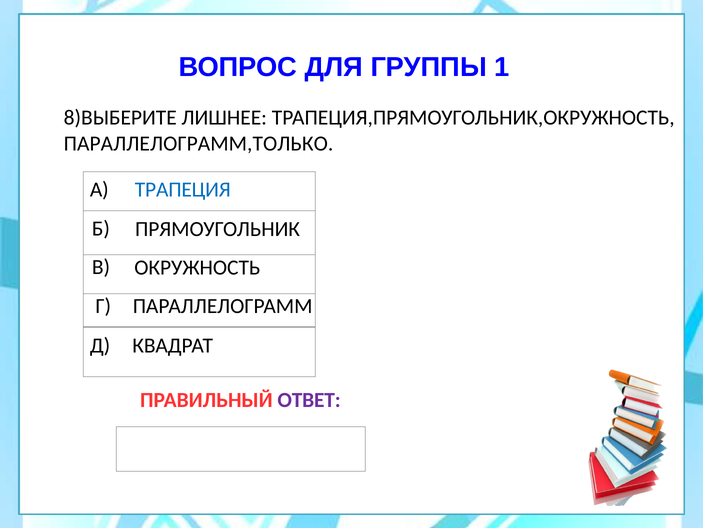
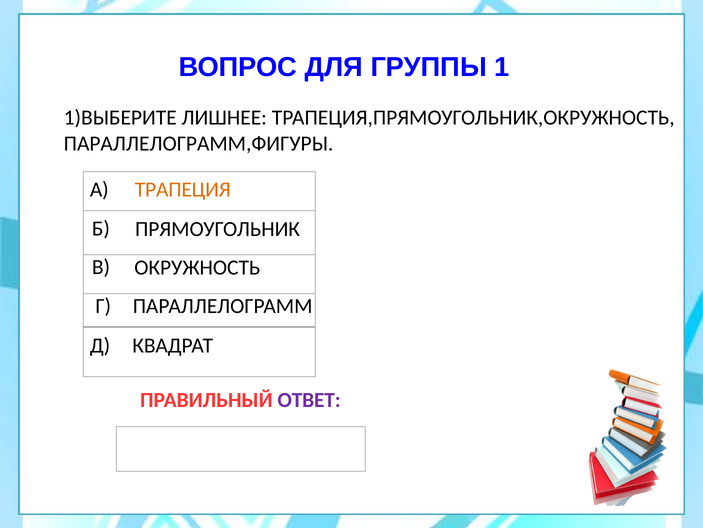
8)ВЫБЕРИТЕ: 8)ВЫБЕРИТЕ -> 1)ВЫБЕРИТЕ
ПАРАЛЛЕЛОГРАММ,ТОЛЬКО: ПАРАЛЛЕЛОГРАММ,ТОЛЬКО -> ПАРАЛЛЕЛОГРАММ,ФИГУРЫ
ТРАПЕЦИЯ colour: blue -> orange
